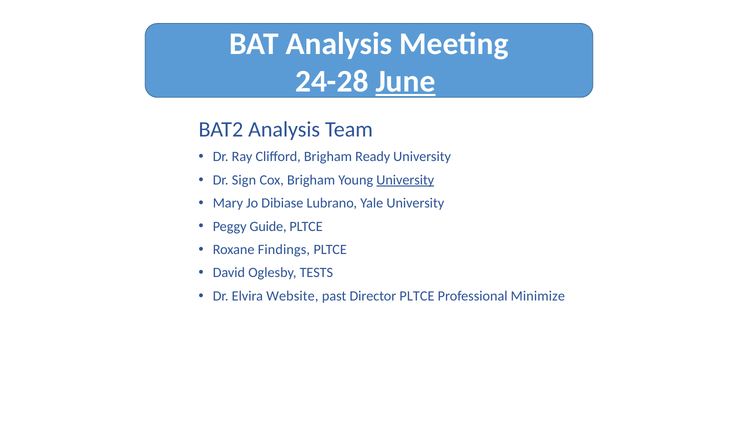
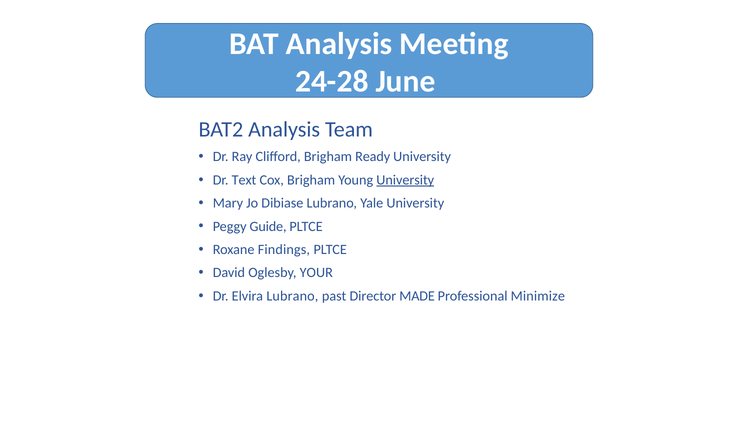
June underline: present -> none
Sign: Sign -> Text
TESTS: TESTS -> YOUR
Elvira Website: Website -> Lubrano
Director PLTCE: PLTCE -> MADE
